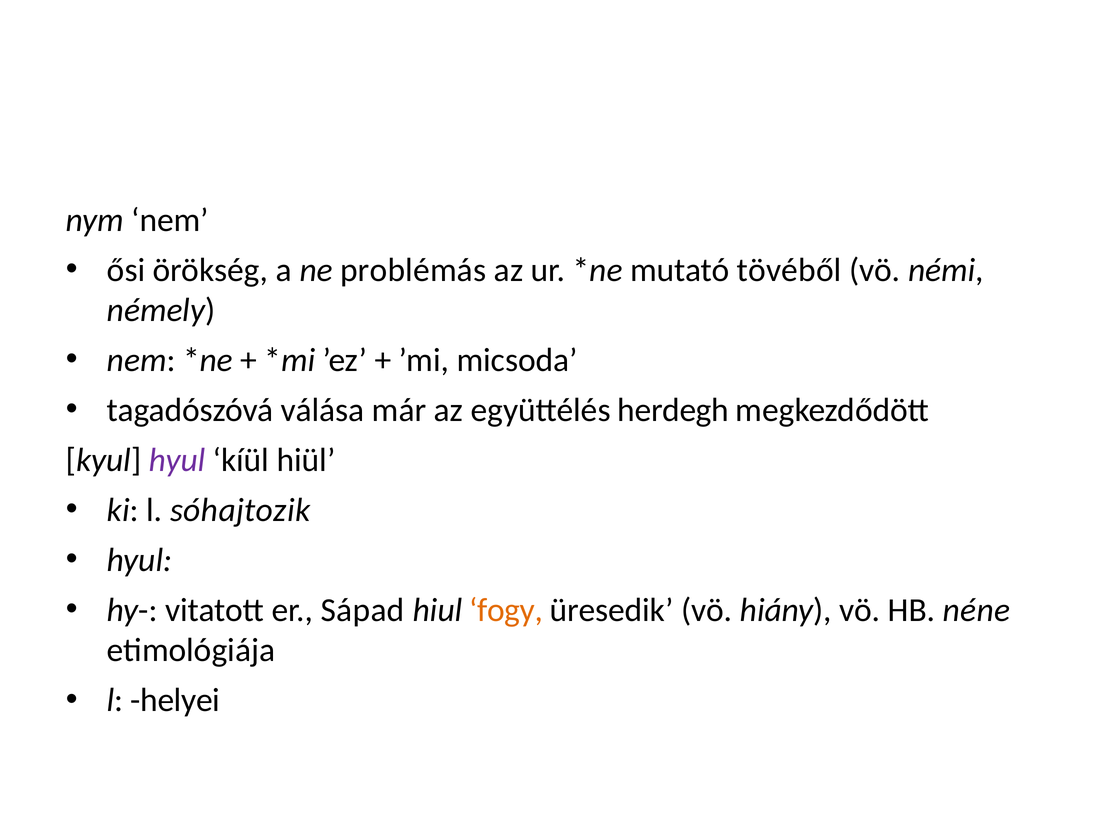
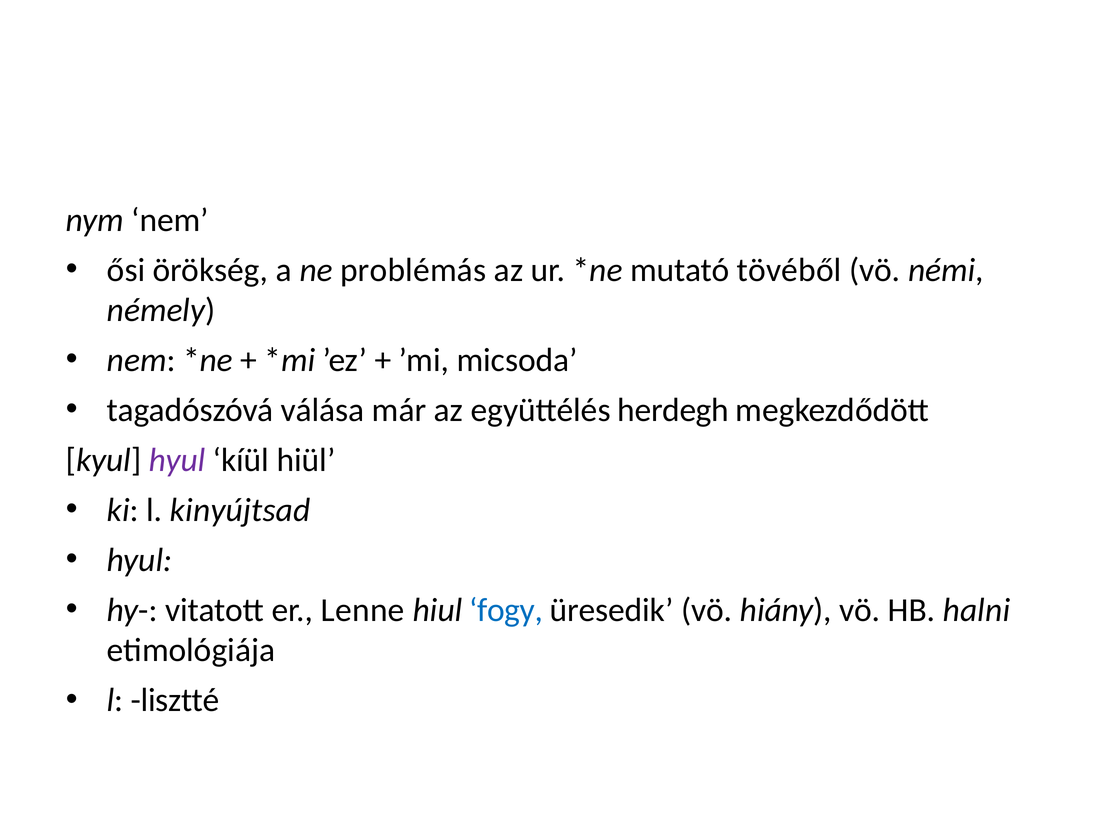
sóhajtozik: sóhajtozik -> kinyújtsad
Sápad: Sápad -> Lenne
fogy colour: orange -> blue
néne: néne -> halni
helyei: helyei -> lisztté
